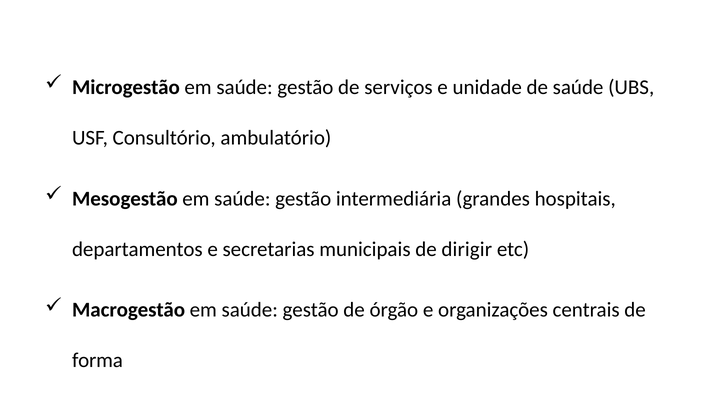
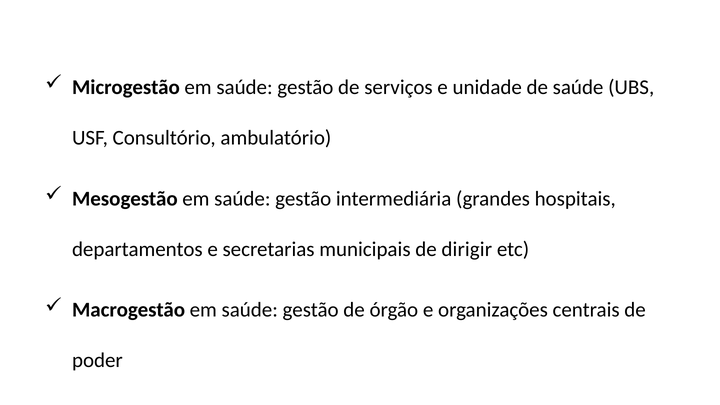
forma: forma -> poder
